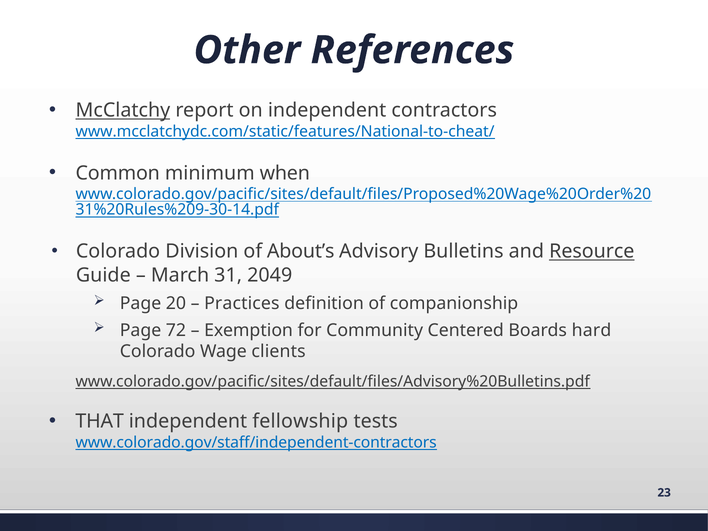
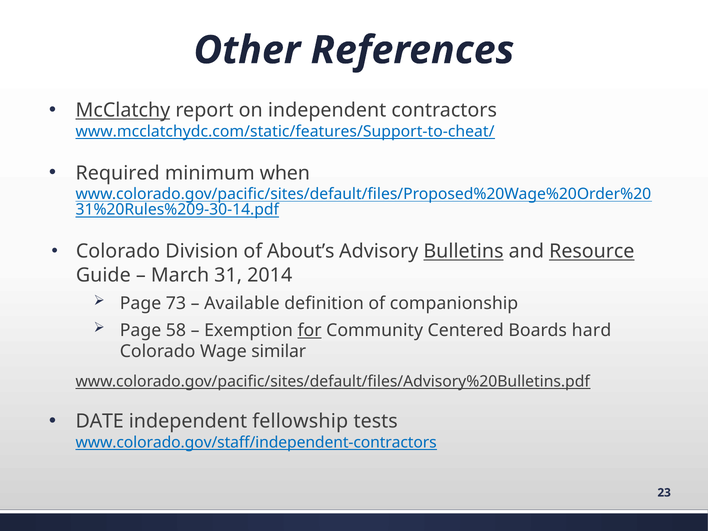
www.mcclatchydc.com/static/features/National-to-cheat/: www.mcclatchydc.com/static/features/National-to-cheat/ -> www.mcclatchydc.com/static/features/Support-to-cheat/
Common: Common -> Required
Bulletins underline: none -> present
2049: 2049 -> 2014
20: 20 -> 73
Practices: Practices -> Available
72: 72 -> 58
for underline: none -> present
clients: clients -> similar
THAT: THAT -> DATE
